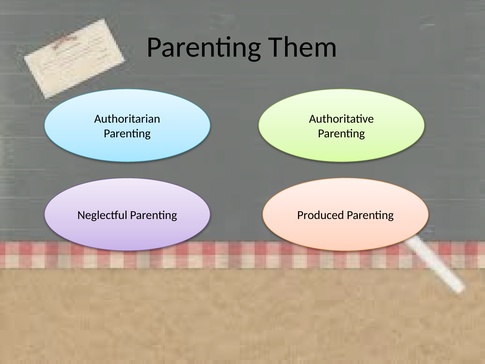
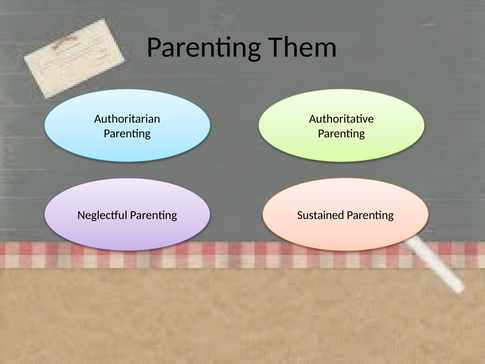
Produced: Produced -> Sustained
